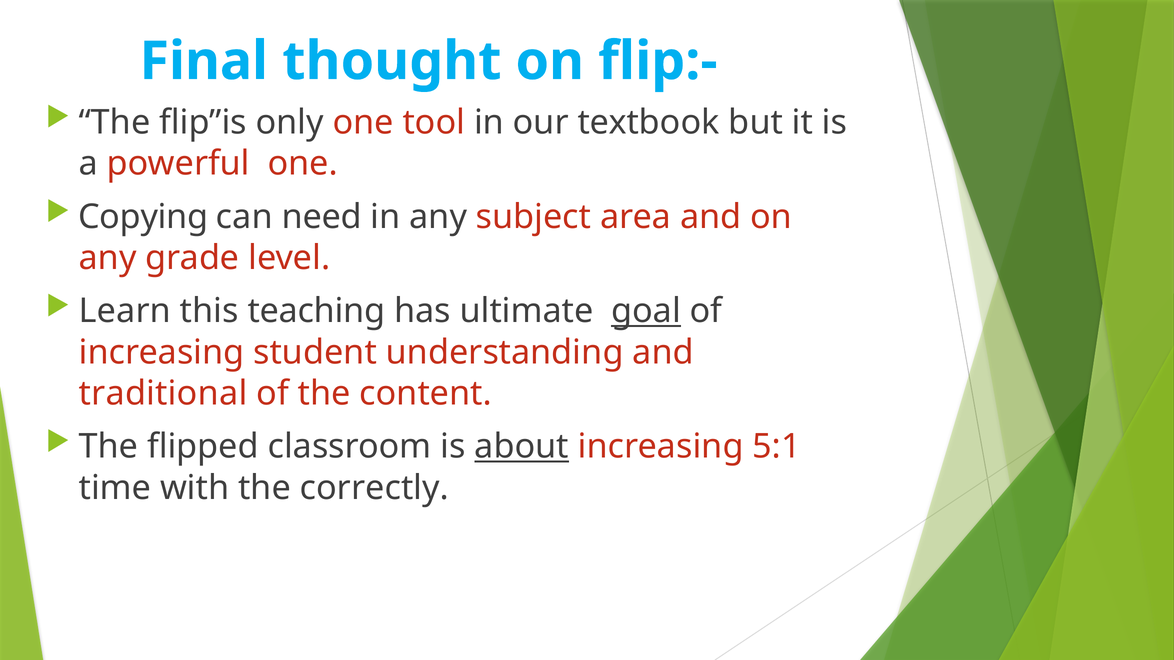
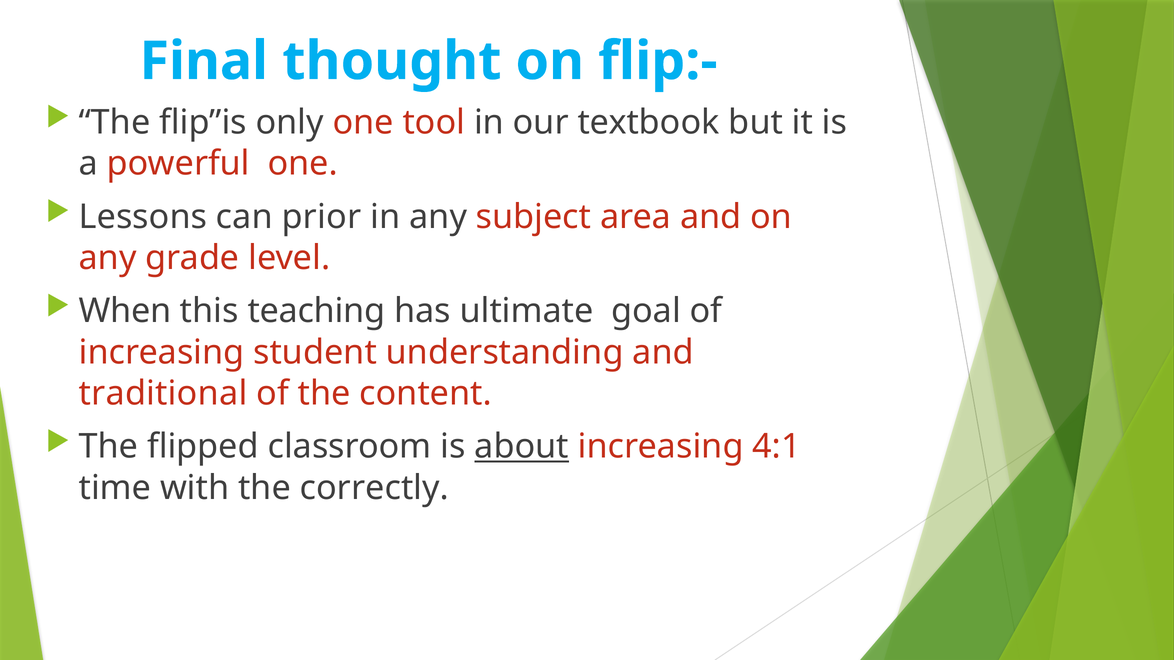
Copying: Copying -> Lessons
need: need -> prior
Learn: Learn -> When
goal underline: present -> none
5:1: 5:1 -> 4:1
